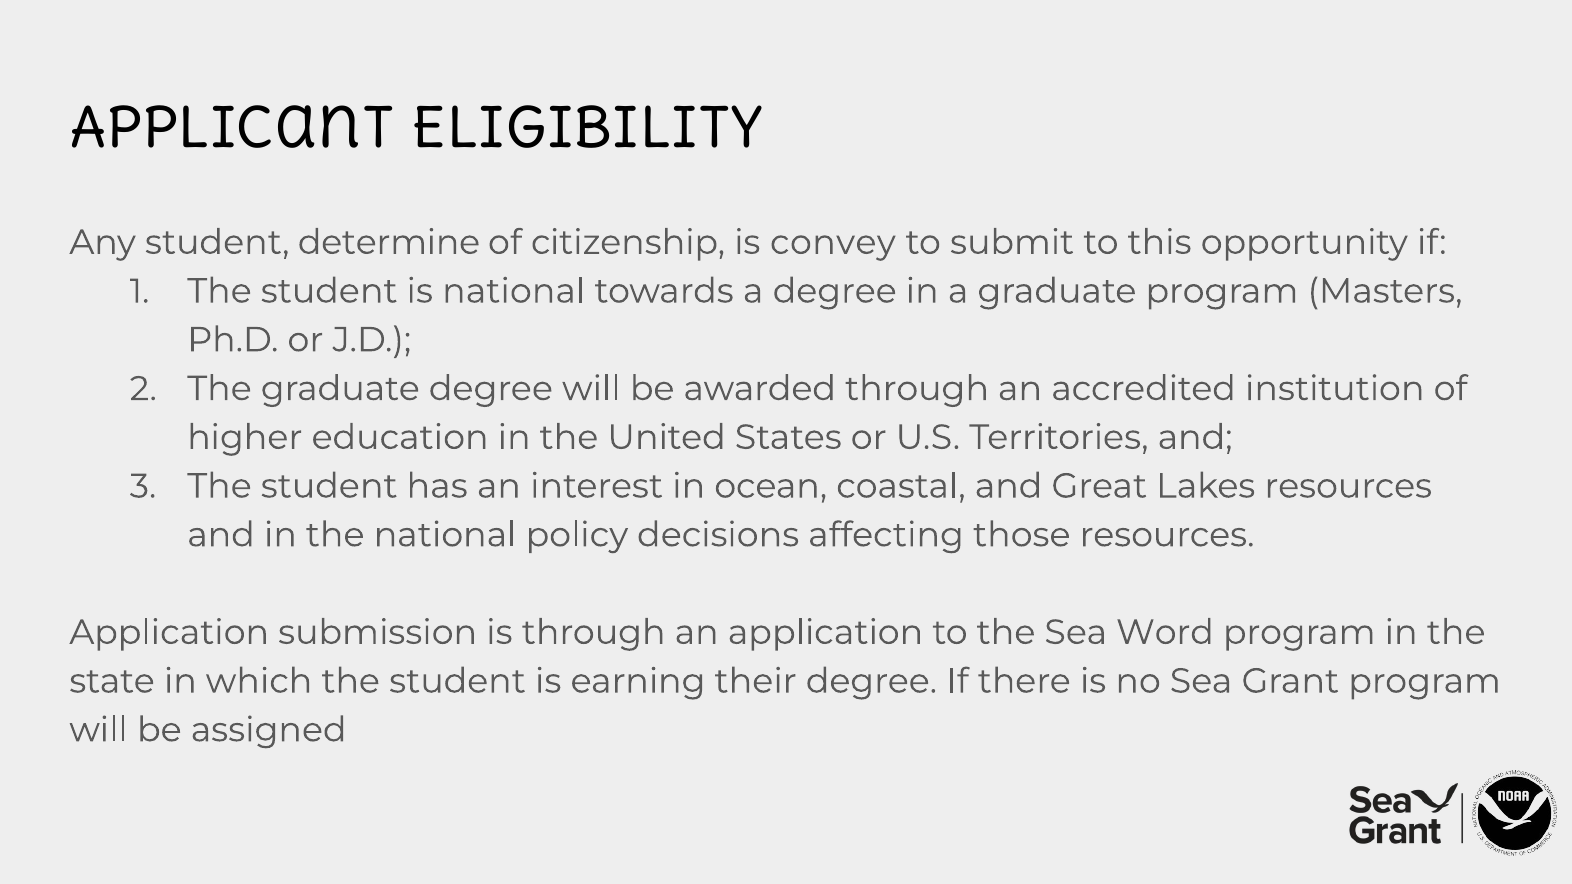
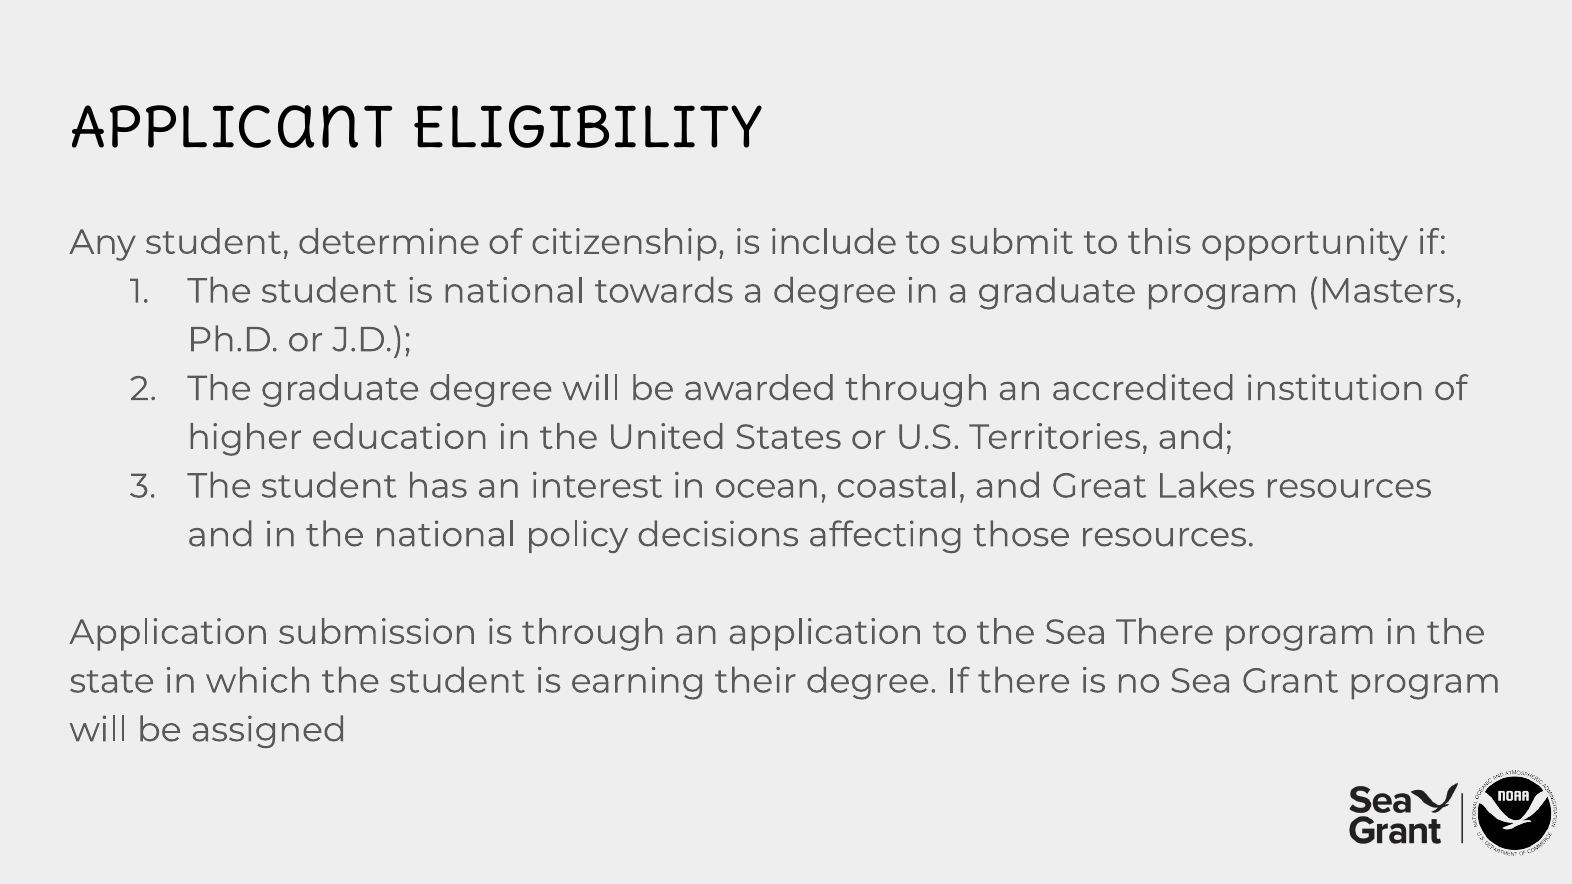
convey: convey -> include
Sea Word: Word -> There
